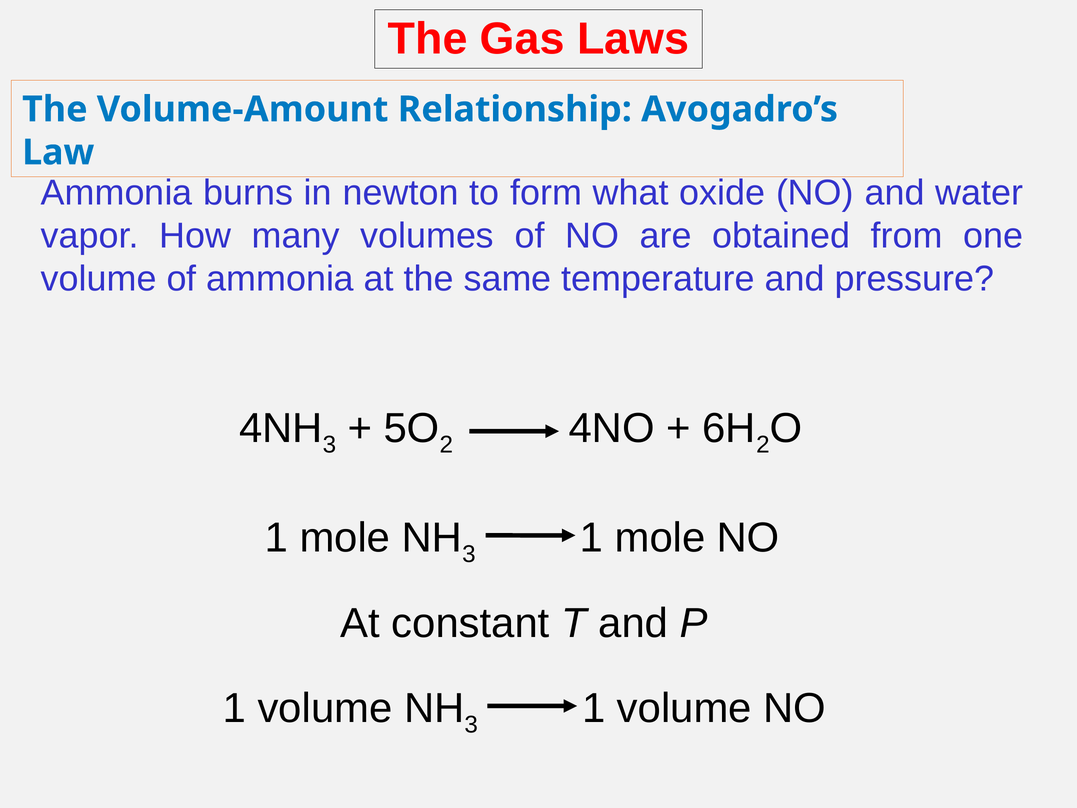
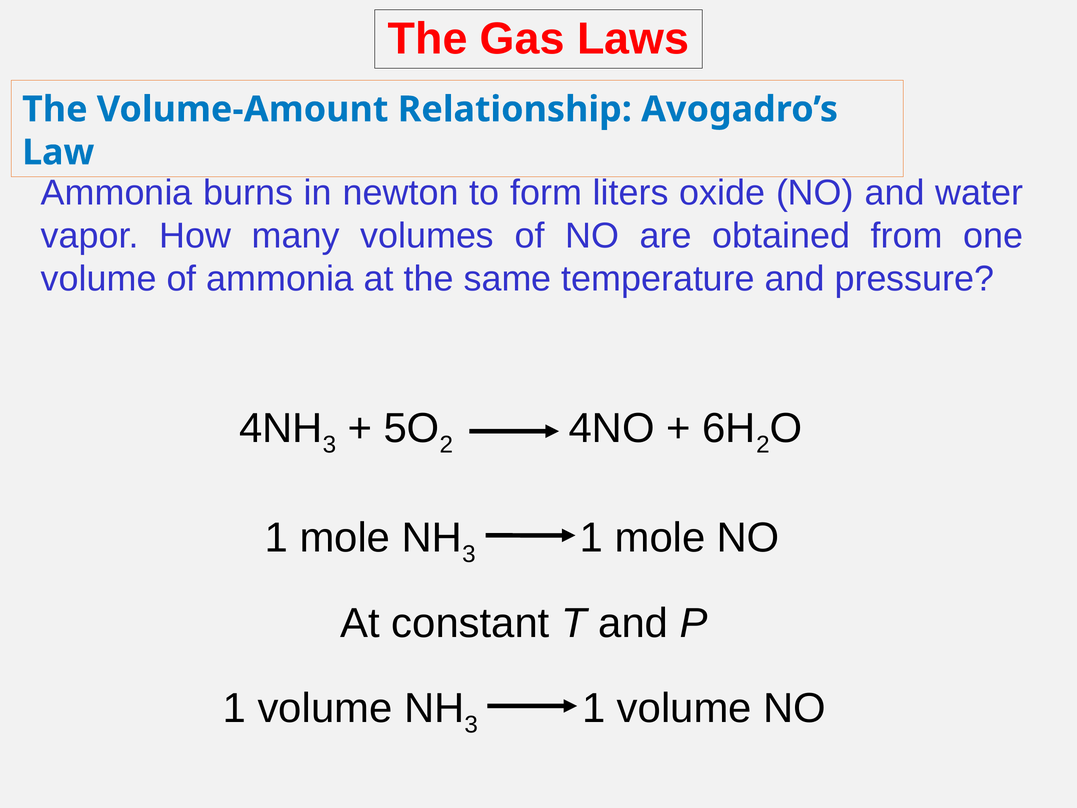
what: what -> liters
